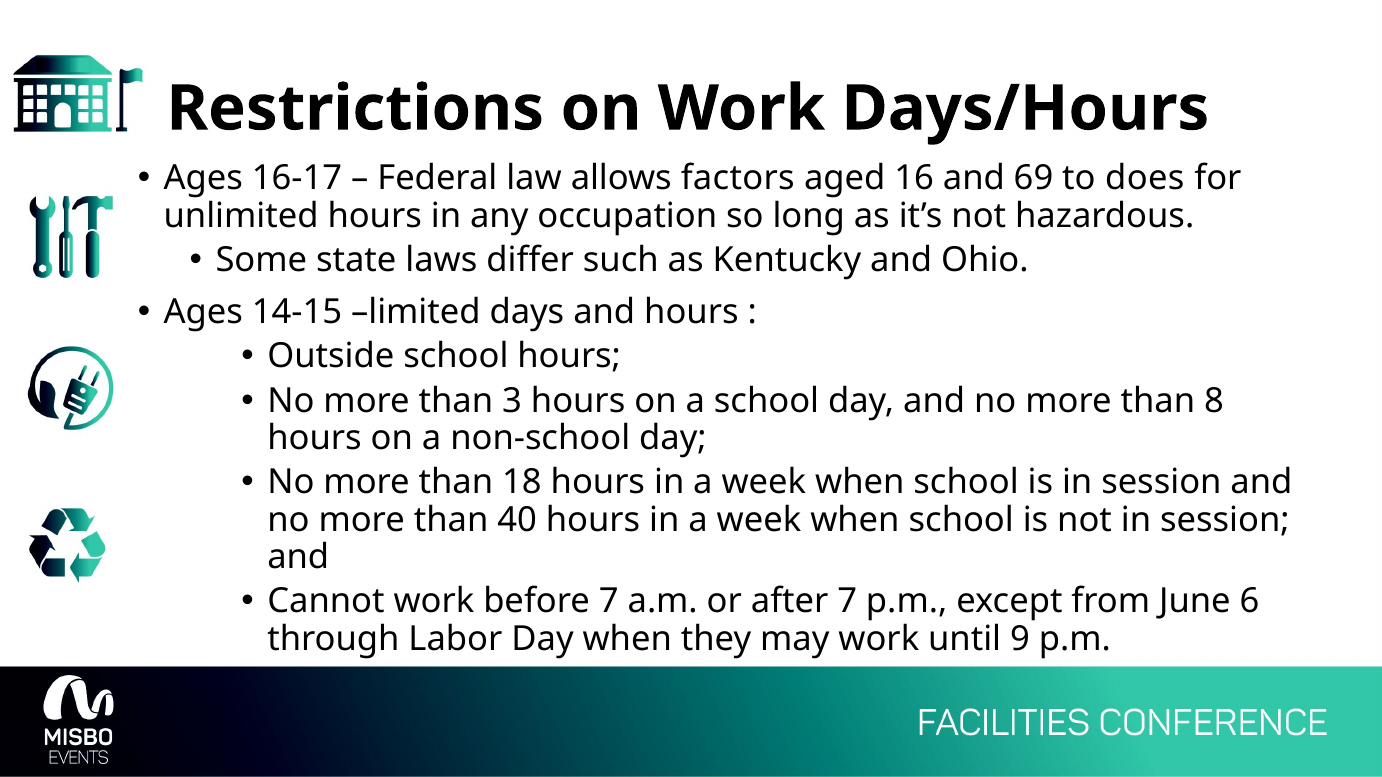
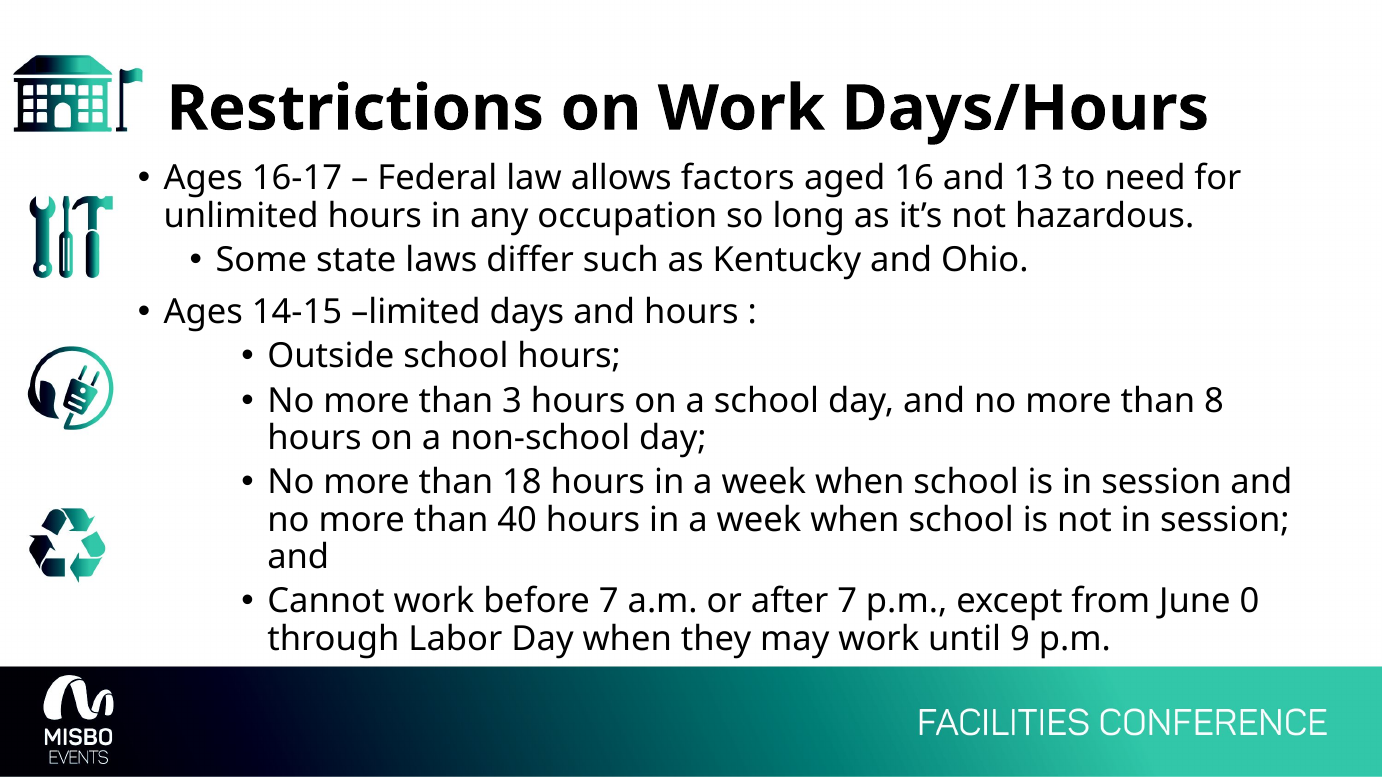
69: 69 -> 13
does: does -> need
6: 6 -> 0
